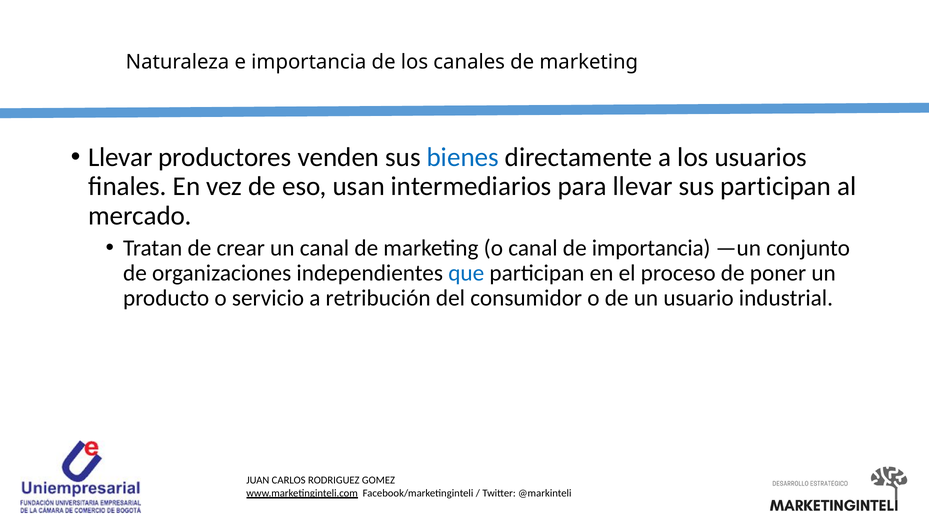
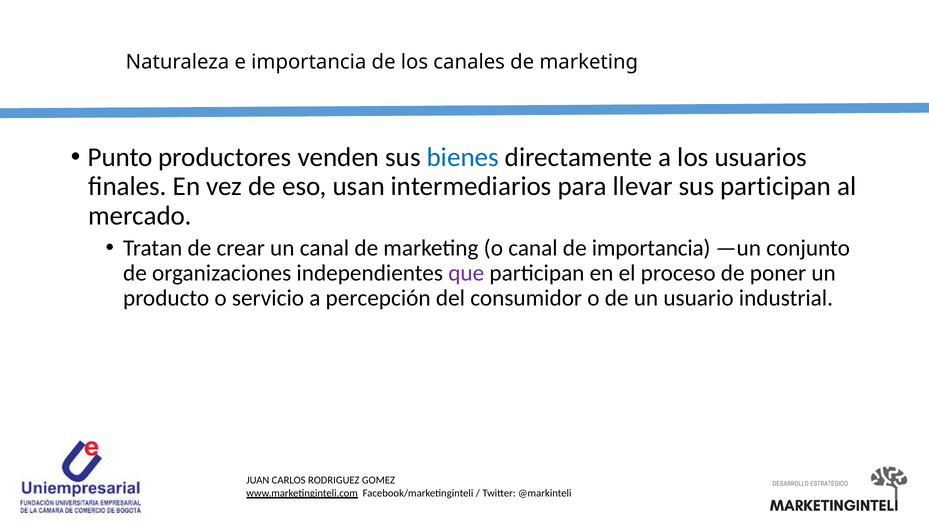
Llevar at (120, 157): Llevar -> Punto
que colour: blue -> purple
retribución: retribución -> percepción
